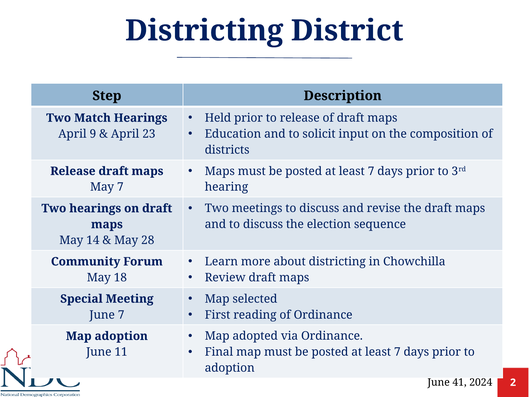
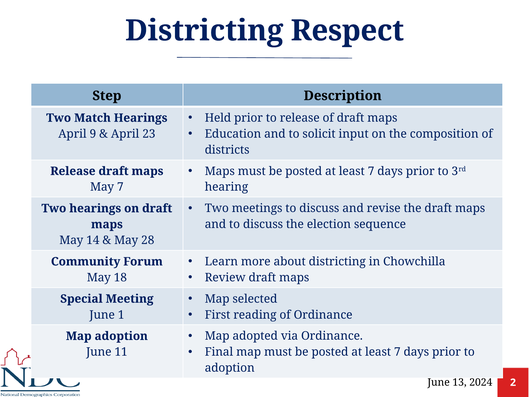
District: District -> Respect
June 7: 7 -> 1
41: 41 -> 13
